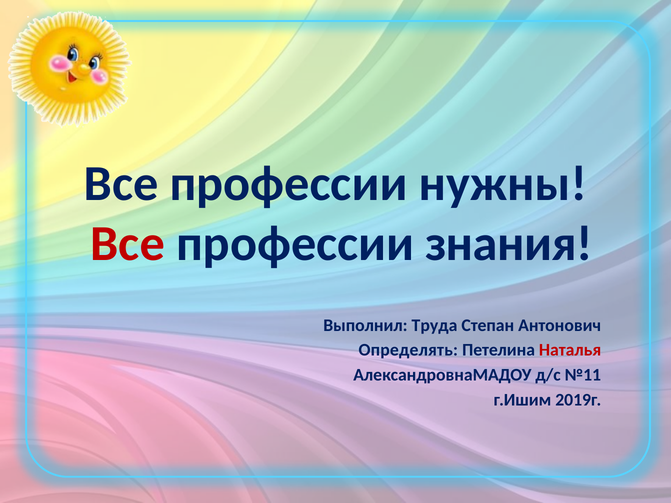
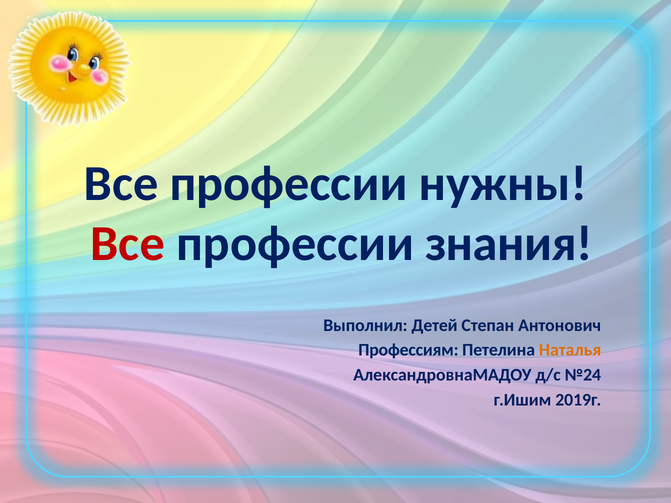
Труда: Труда -> Детей
Определять: Определять -> Профессиям
Наталья colour: red -> orange
№11: №11 -> №24
